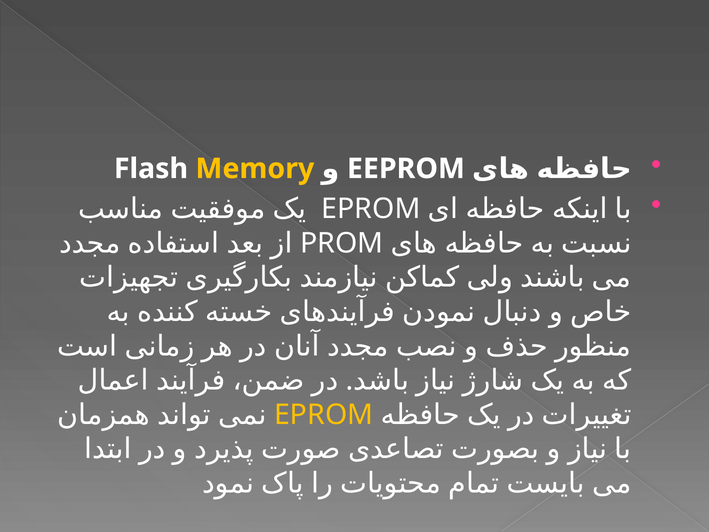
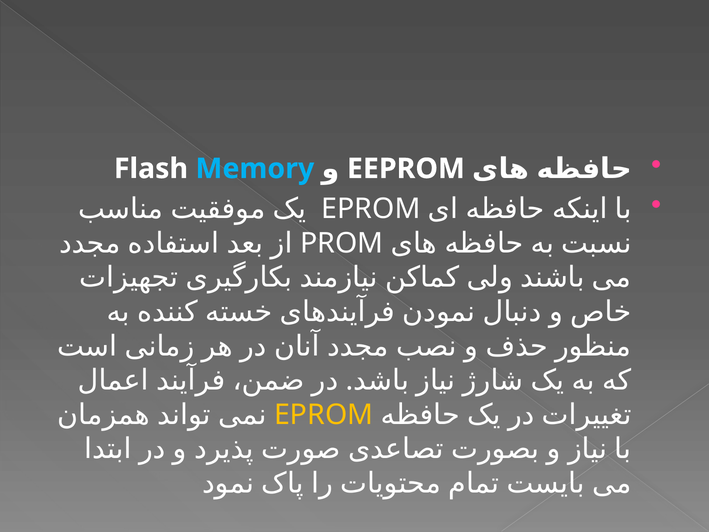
Memory colour: yellow -> light blue
